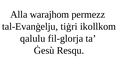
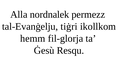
warajhom: warajhom -> nordnalek
qalulu: qalulu -> hemm
